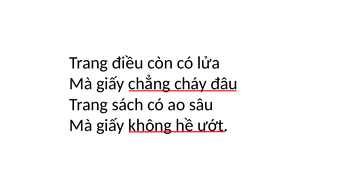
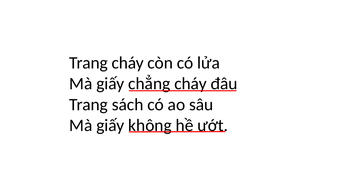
Trang điều: điều -> cháy
